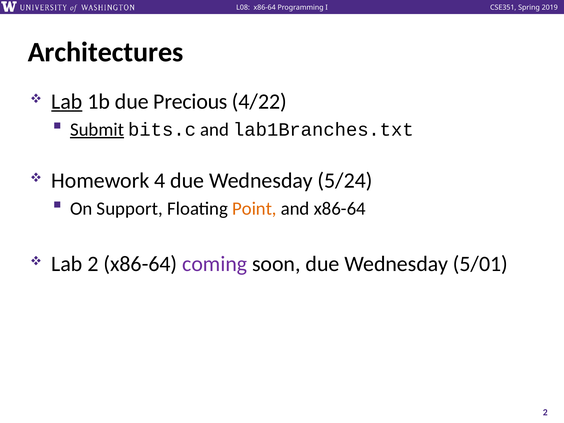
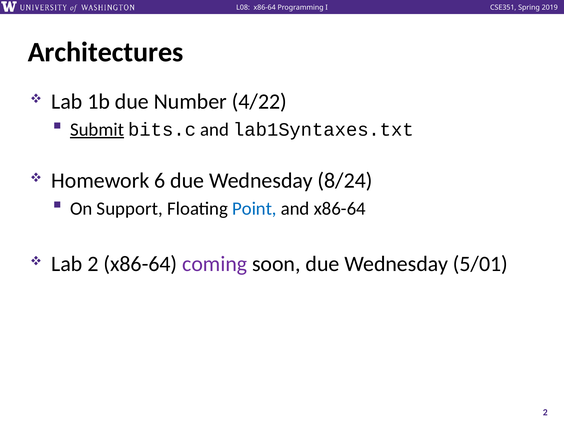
Lab at (67, 102) underline: present -> none
Precious: Precious -> Number
lab1Branches.txt: lab1Branches.txt -> lab1Syntaxes.txt
4: 4 -> 6
5/24: 5/24 -> 8/24
Point colour: orange -> blue
